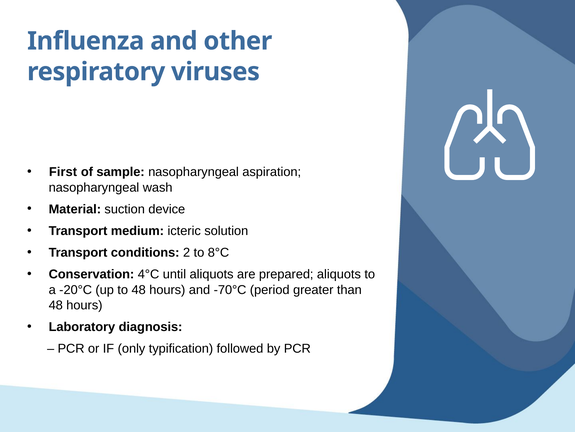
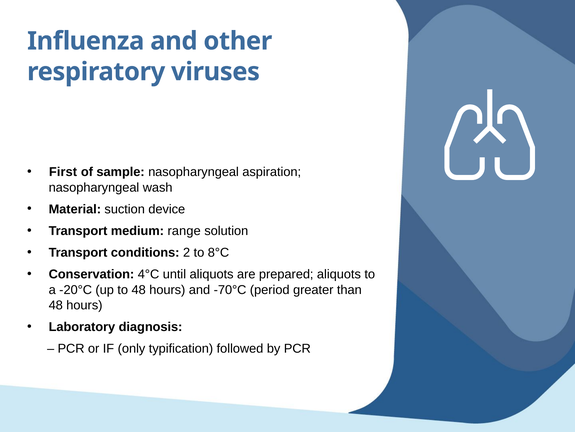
icteric: icteric -> range
